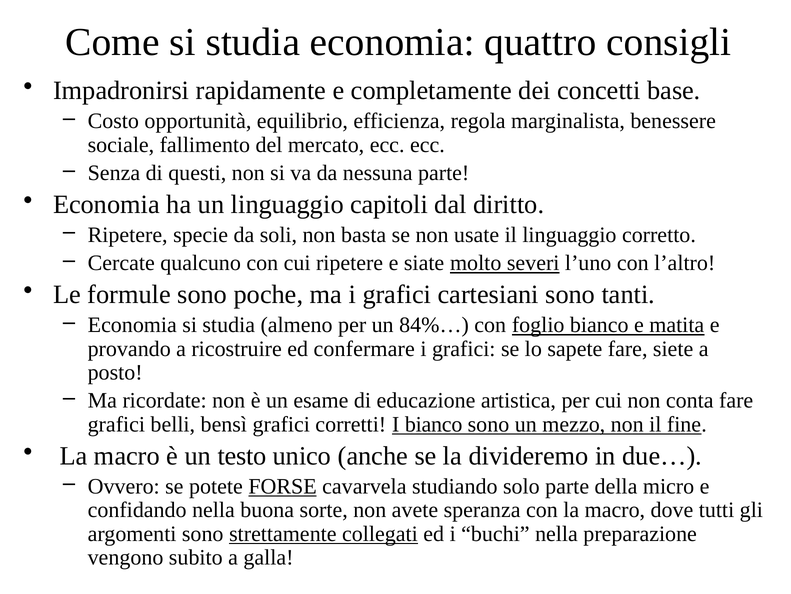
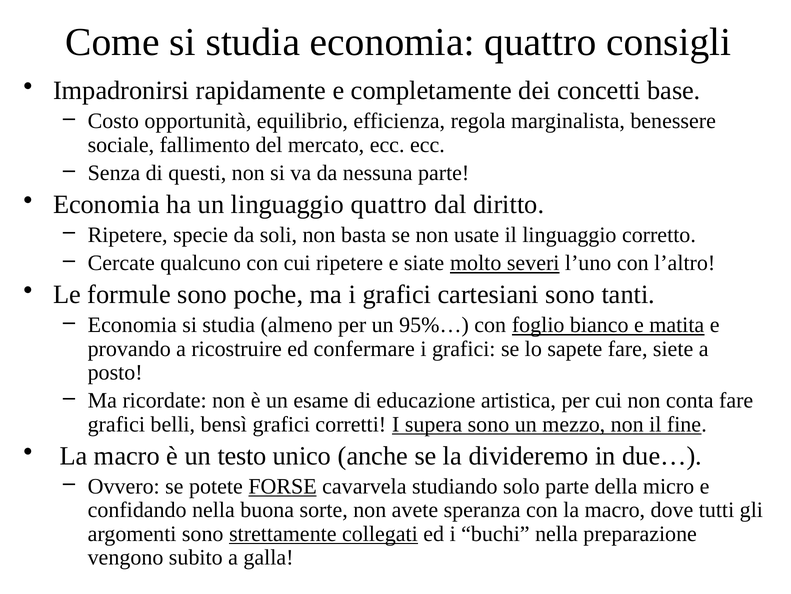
linguaggio capitoli: capitoli -> quattro
84%…: 84%… -> 95%…
I bianco: bianco -> supera
